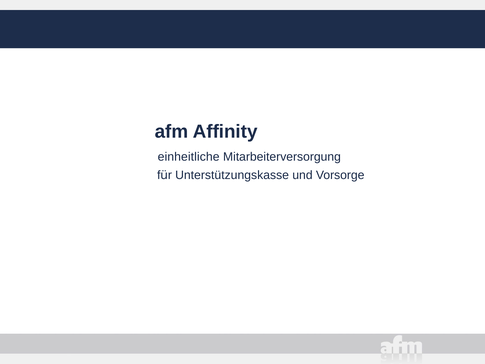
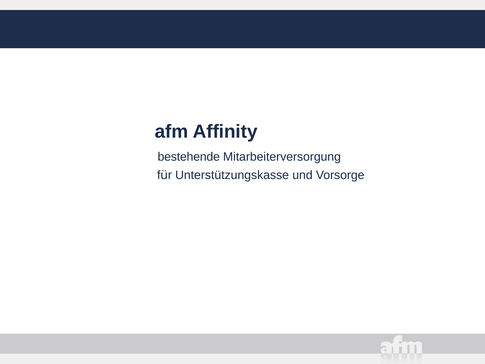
einheitliche: einheitliche -> bestehende
